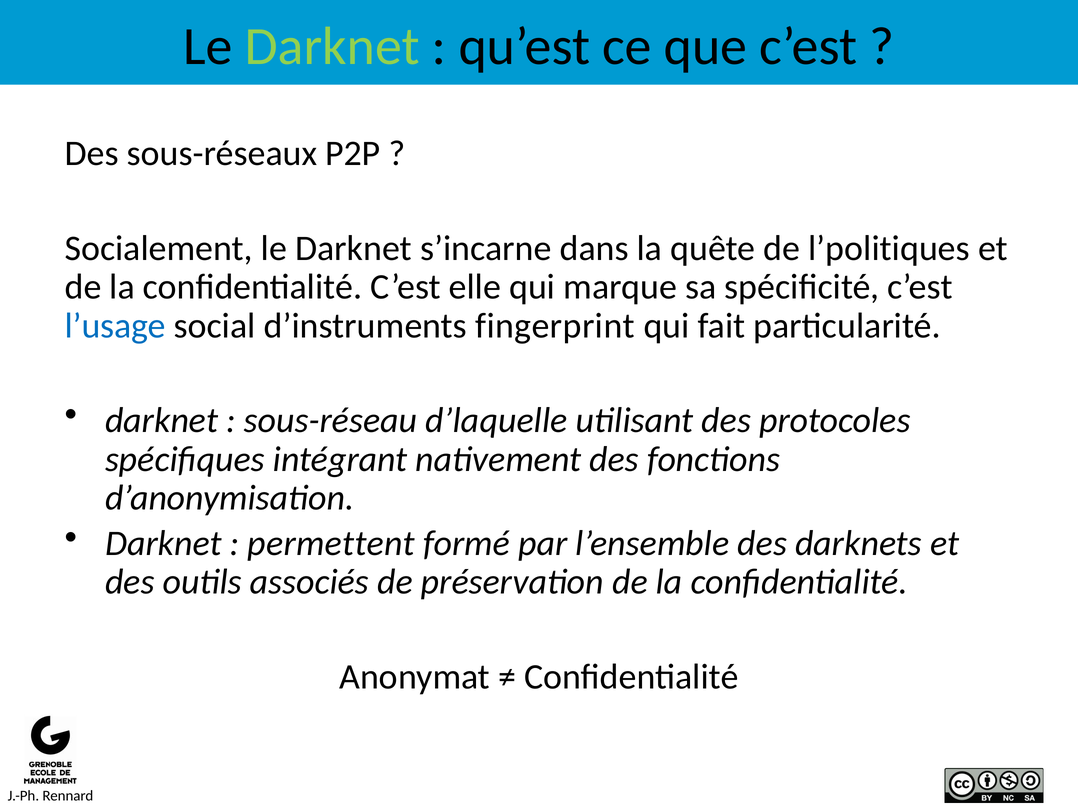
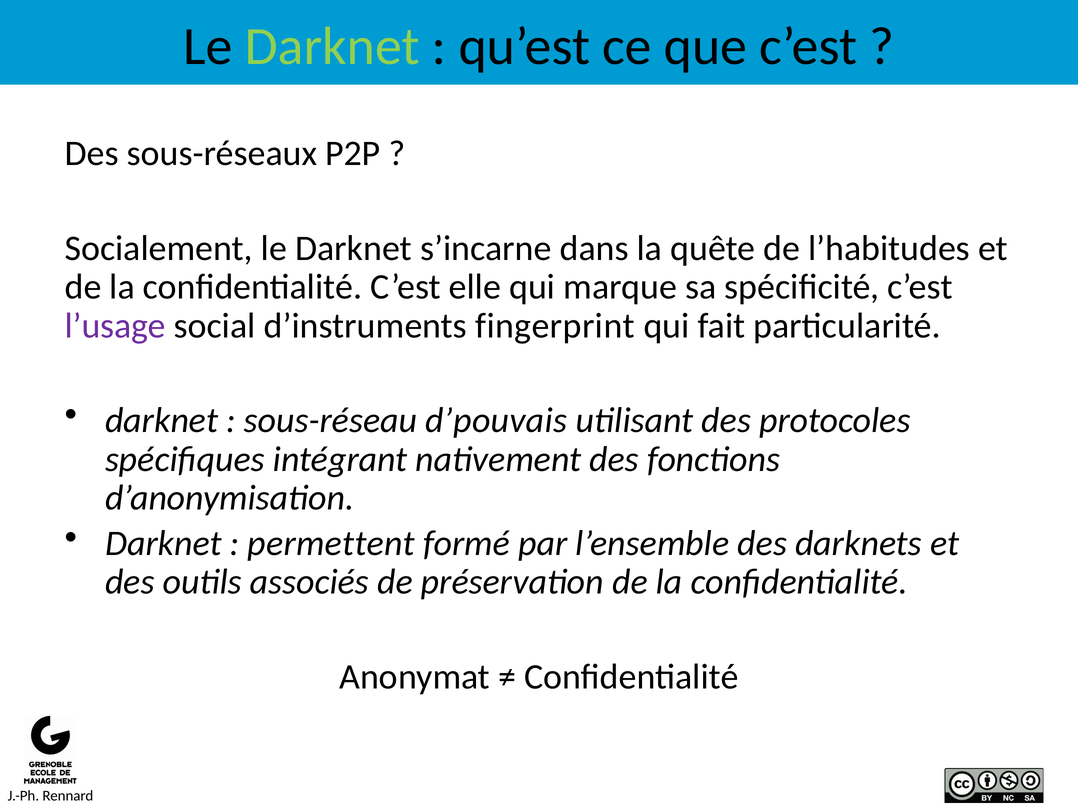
l’politiques: l’politiques -> l’habitudes
l’usage colour: blue -> purple
d’laquelle: d’laquelle -> d’pouvais
